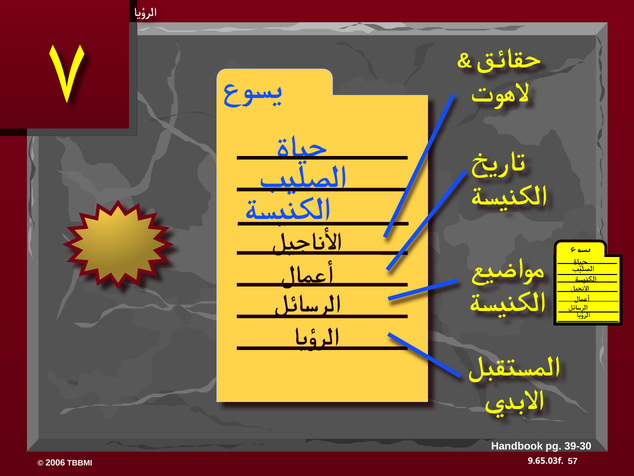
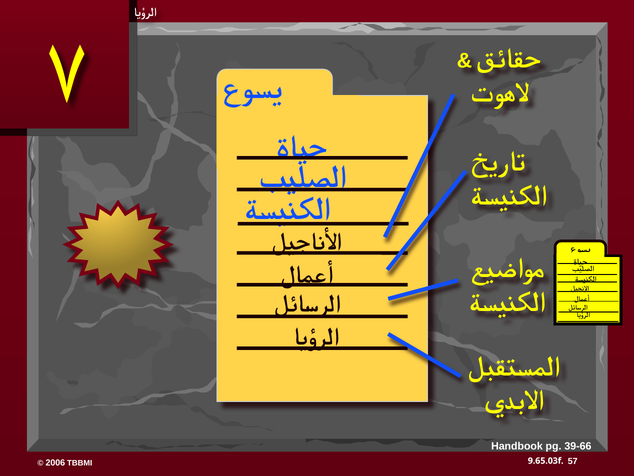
39-30: 39-30 -> 39-66
